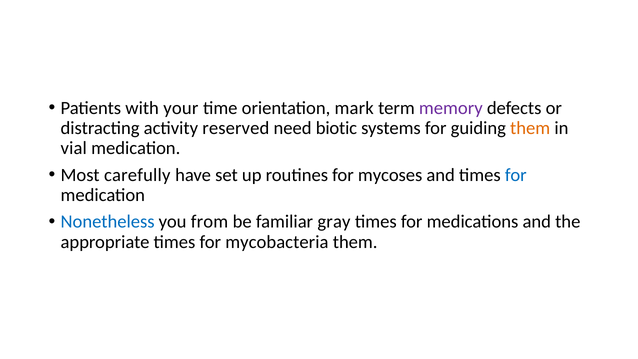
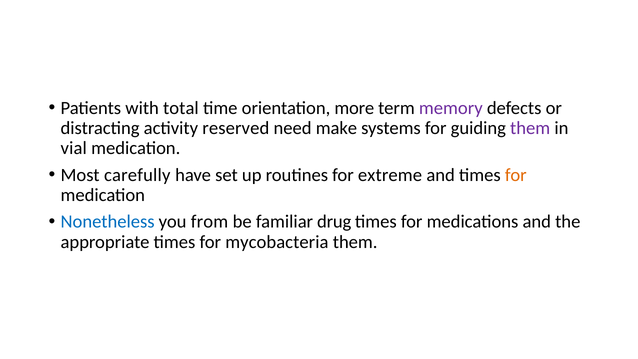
your: your -> total
mark: mark -> more
biotic: biotic -> make
them at (530, 128) colour: orange -> purple
mycoses: mycoses -> extreme
for at (516, 175) colour: blue -> orange
gray: gray -> drug
